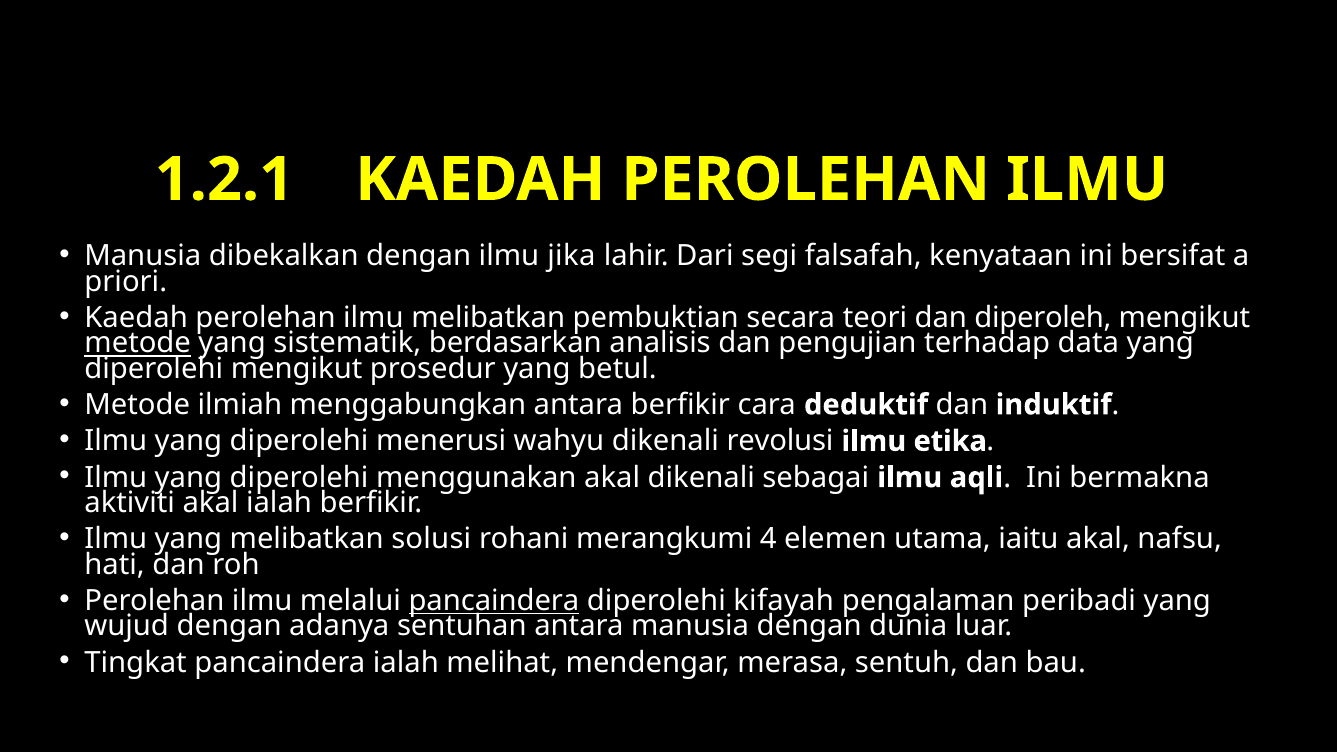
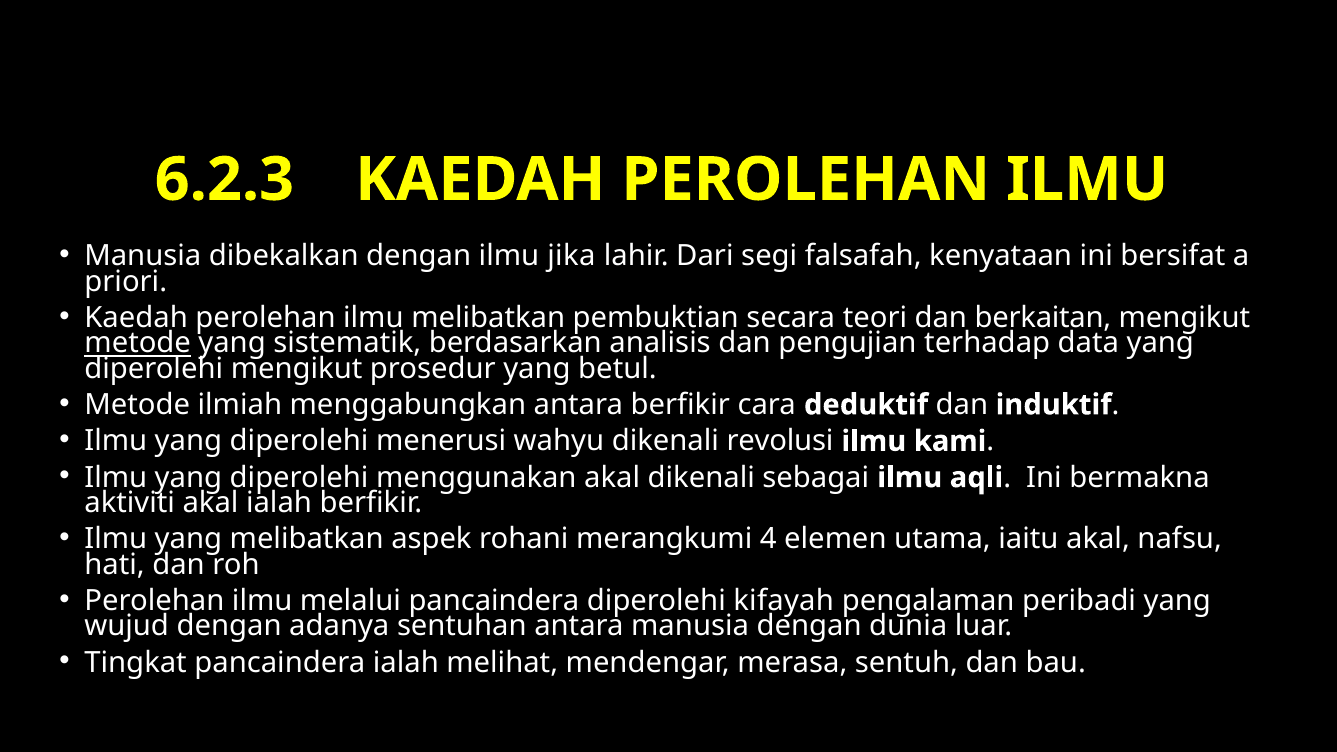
1.2.1: 1.2.1 -> 6.2.3
diperoleh: diperoleh -> berkaitan
etika: etika -> kami
solusi: solusi -> aspek
pancaindera at (494, 601) underline: present -> none
